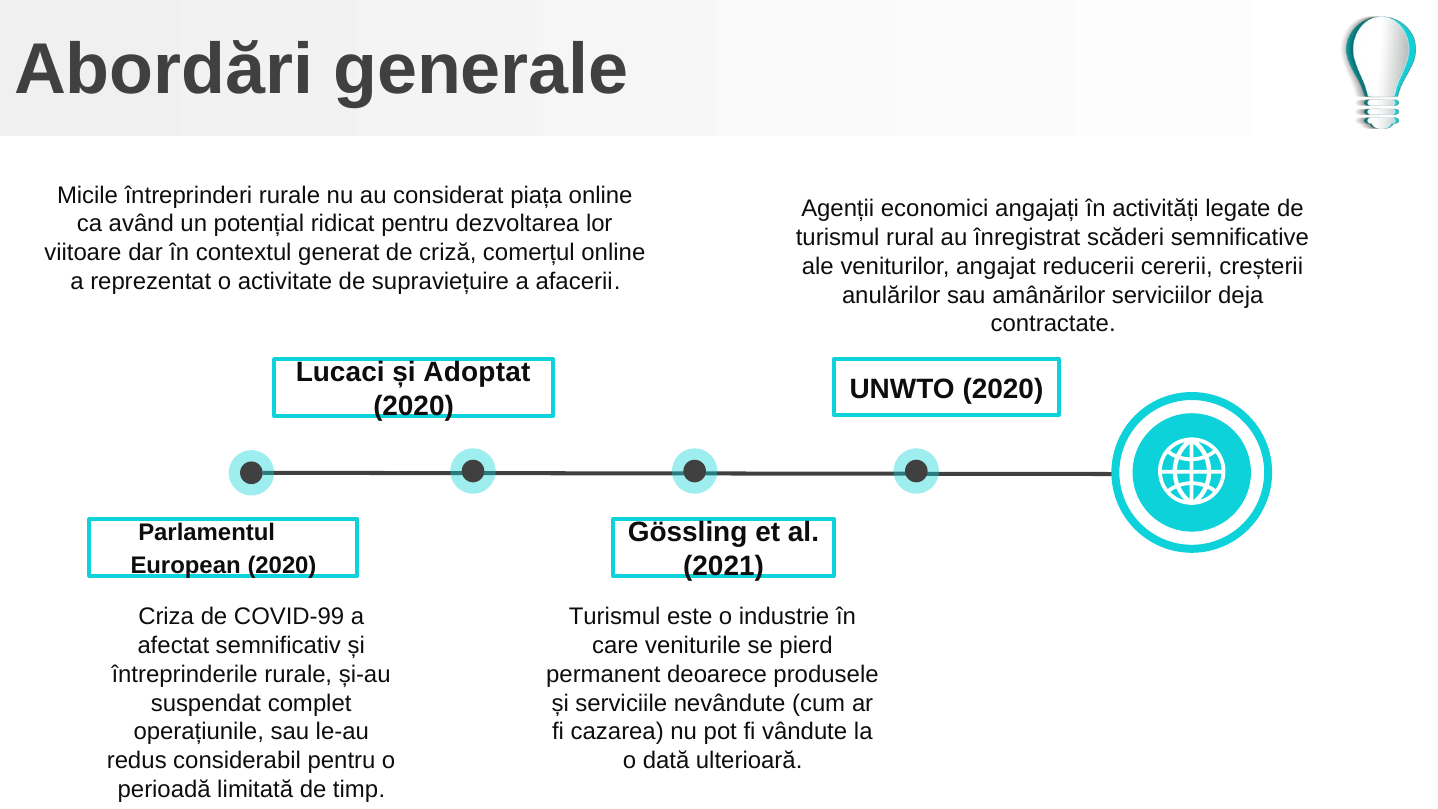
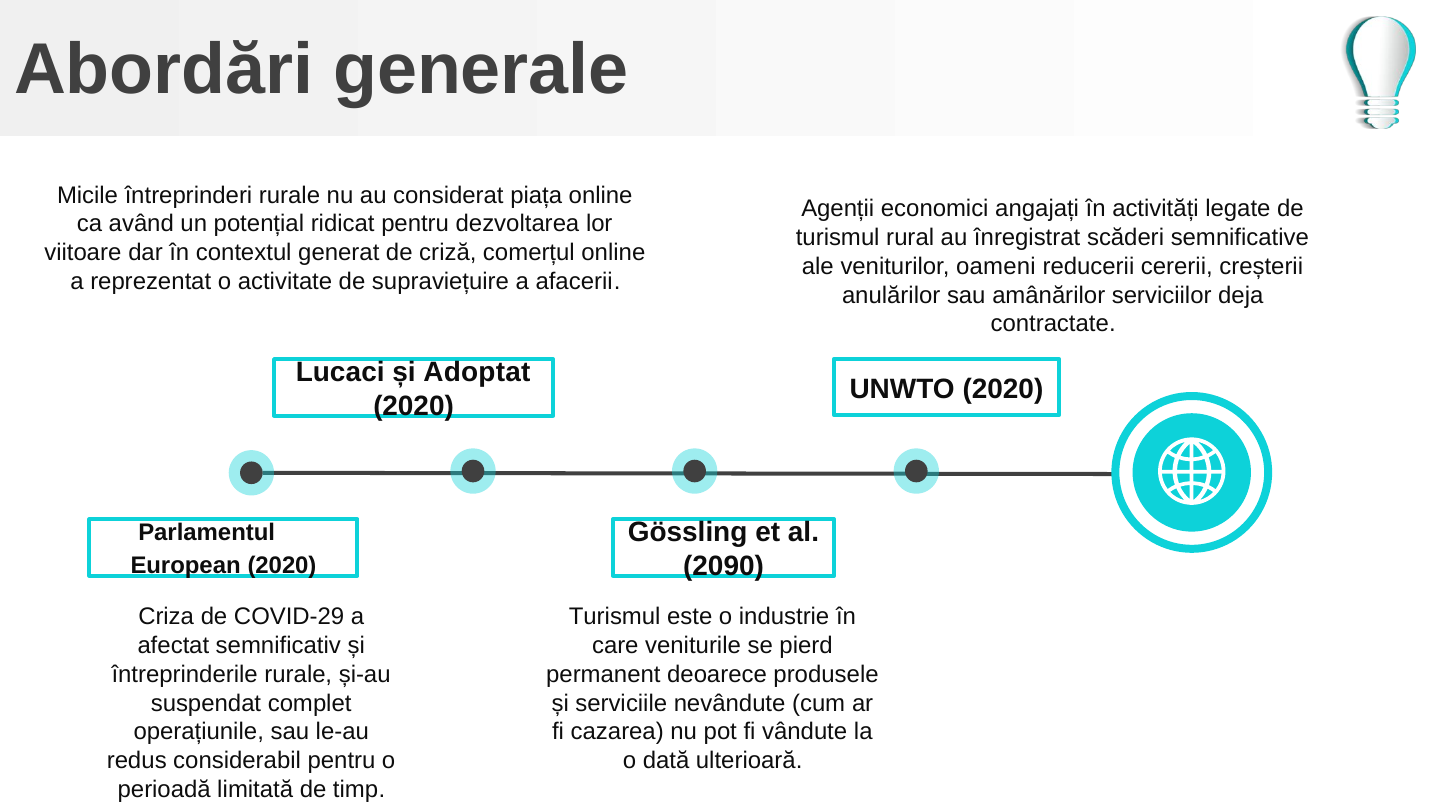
angajat: angajat -> oameni
2021: 2021 -> 2090
COVID-99: COVID-99 -> COVID-29
